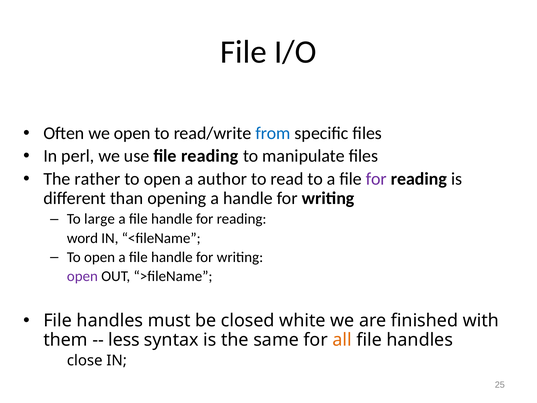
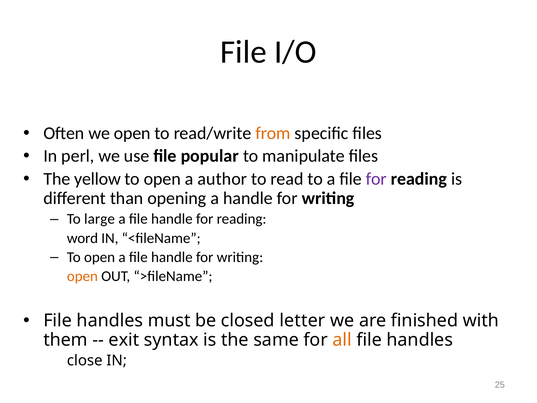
from colour: blue -> orange
file reading: reading -> popular
rather: rather -> yellow
open at (82, 276) colour: purple -> orange
white: white -> letter
less: less -> exit
